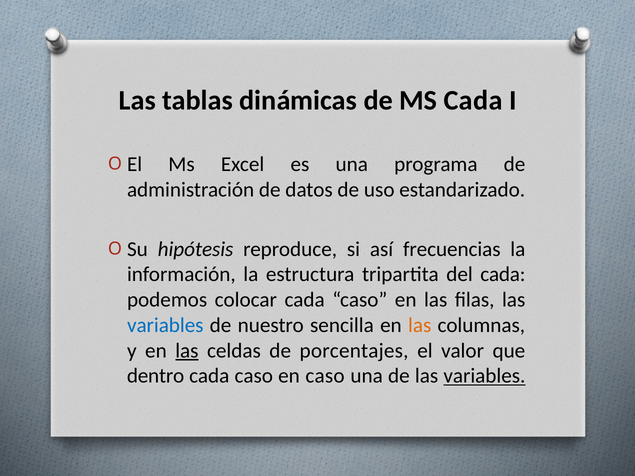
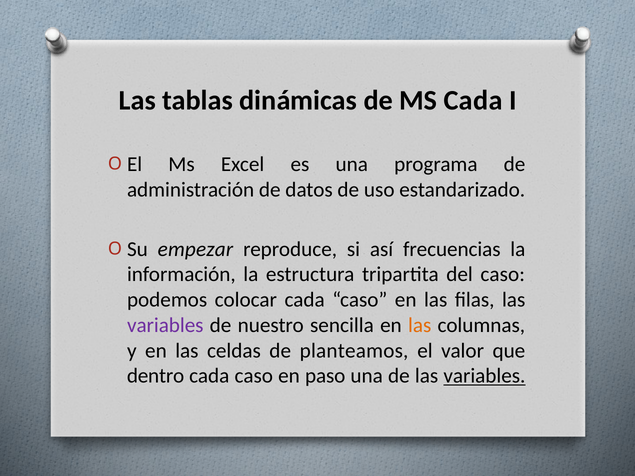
hipótesis: hipótesis -> empezar
del cada: cada -> caso
variables at (165, 325) colour: blue -> purple
las at (187, 351) underline: present -> none
porcentajes: porcentajes -> planteamos
en caso: caso -> paso
